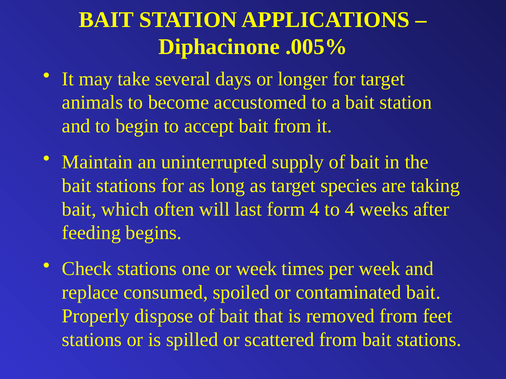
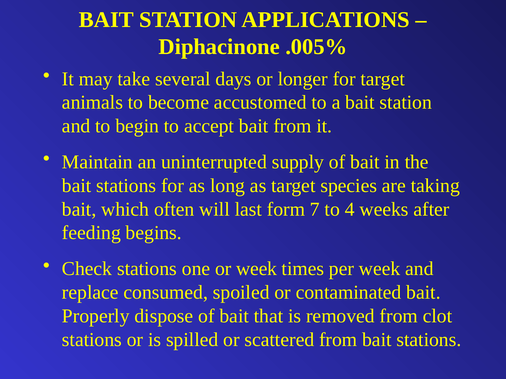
form 4: 4 -> 7
feet: feet -> clot
